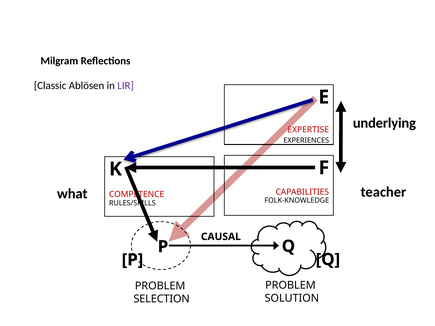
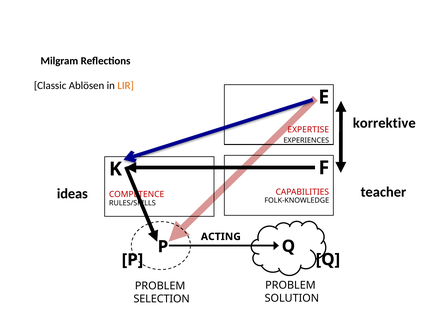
LIR colour: purple -> orange
underlying: underlying -> korrektive
what: what -> ideas
CAUSAL: CAUSAL -> ACTING
